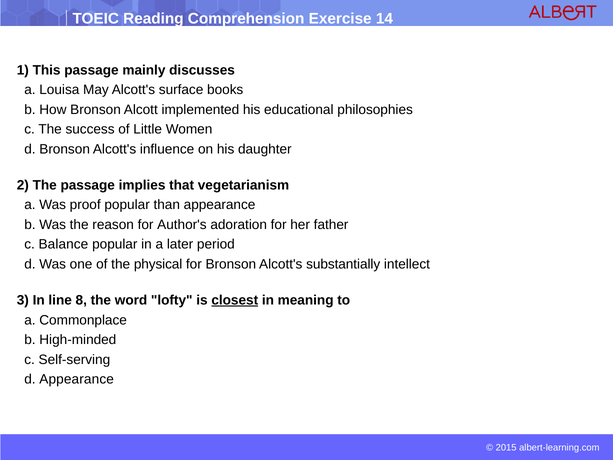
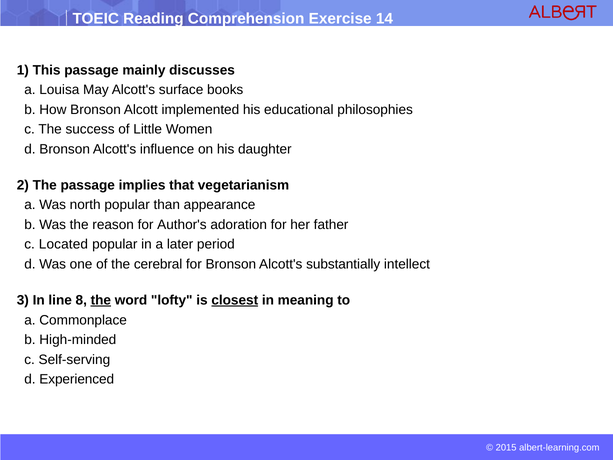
proof: proof -> north
Balance: Balance -> Located
physical: physical -> cerebral
the at (101, 300) underline: none -> present
d Appearance: Appearance -> Experienced
